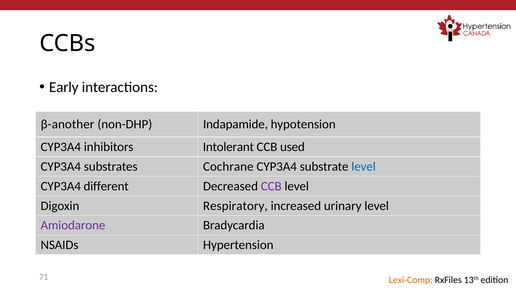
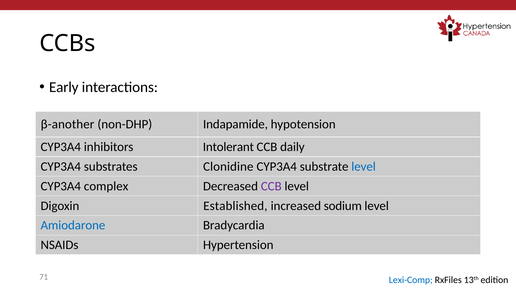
used: used -> daily
Cochrane: Cochrane -> Clonidine
different: different -> complex
Respiratory: Respiratory -> Established
urinary: urinary -> sodium
Amiodarone colour: purple -> blue
Lexi-Comp colour: orange -> blue
